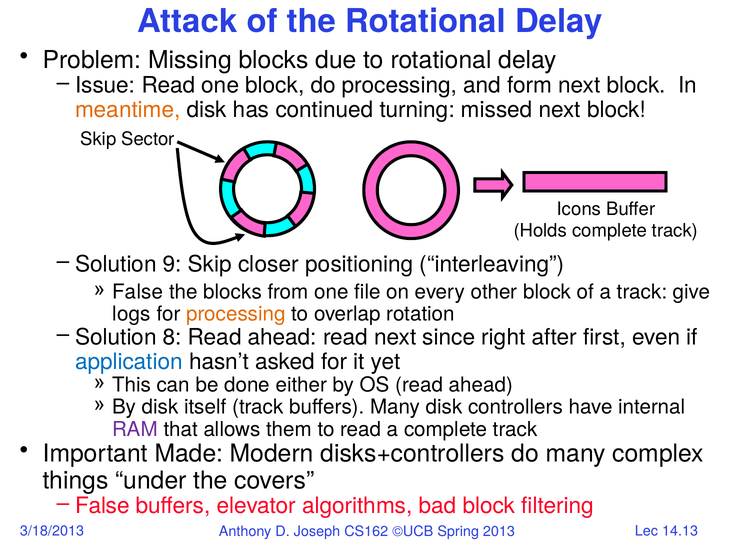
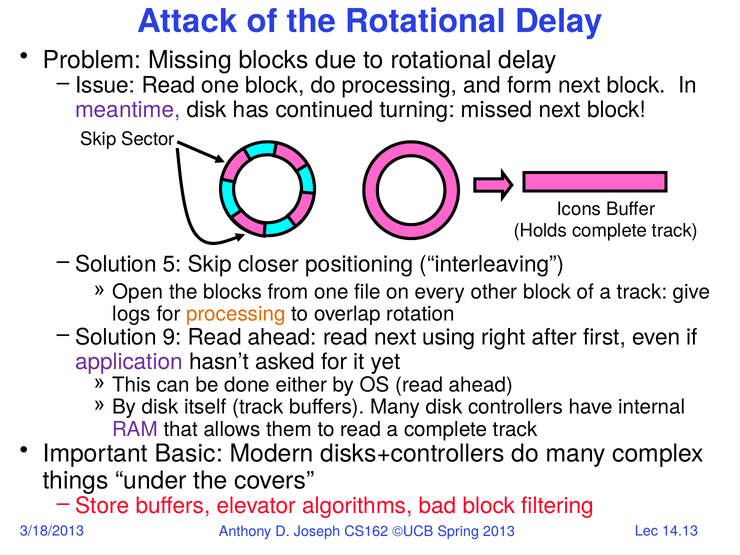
meantime colour: orange -> purple
9: 9 -> 5
False at (138, 292): False -> Open
8: 8 -> 9
since: since -> using
application colour: blue -> purple
Made: Made -> Basic
False at (102, 506): False -> Store
